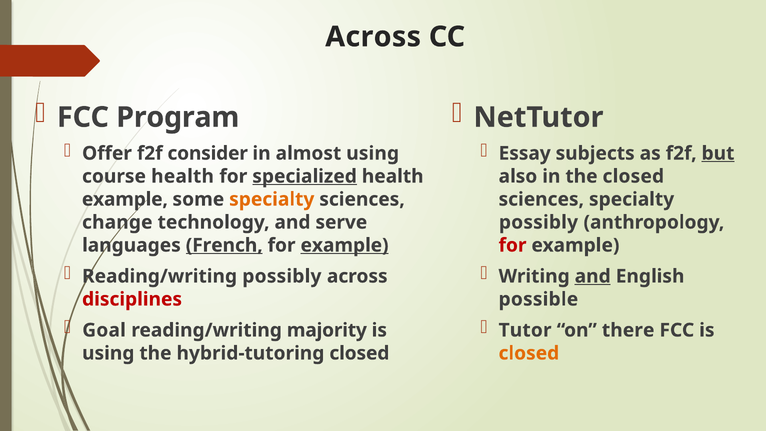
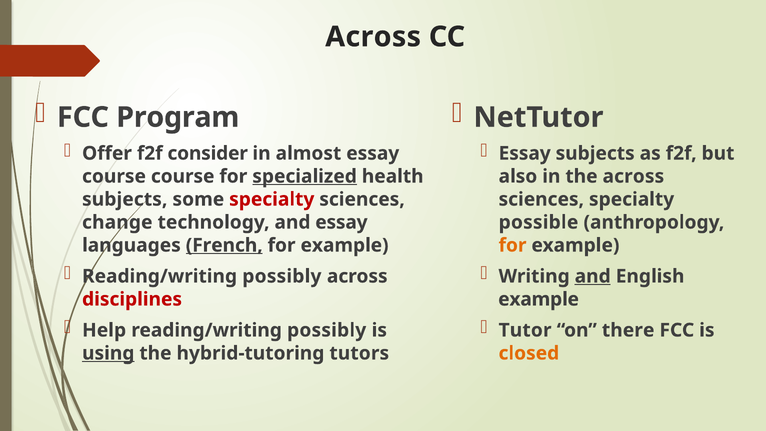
almost using: using -> essay
but underline: present -> none
course health: health -> course
the closed: closed -> across
example at (125, 199): example -> subjects
specialty at (272, 199) colour: orange -> red
and serve: serve -> essay
possibly at (538, 222): possibly -> possible
example at (345, 245) underline: present -> none
for at (513, 245) colour: red -> orange
possible at (538, 299): possible -> example
Goal: Goal -> Help
majority at (327, 330): majority -> possibly
using at (108, 353) underline: none -> present
hybrid-tutoring closed: closed -> tutors
